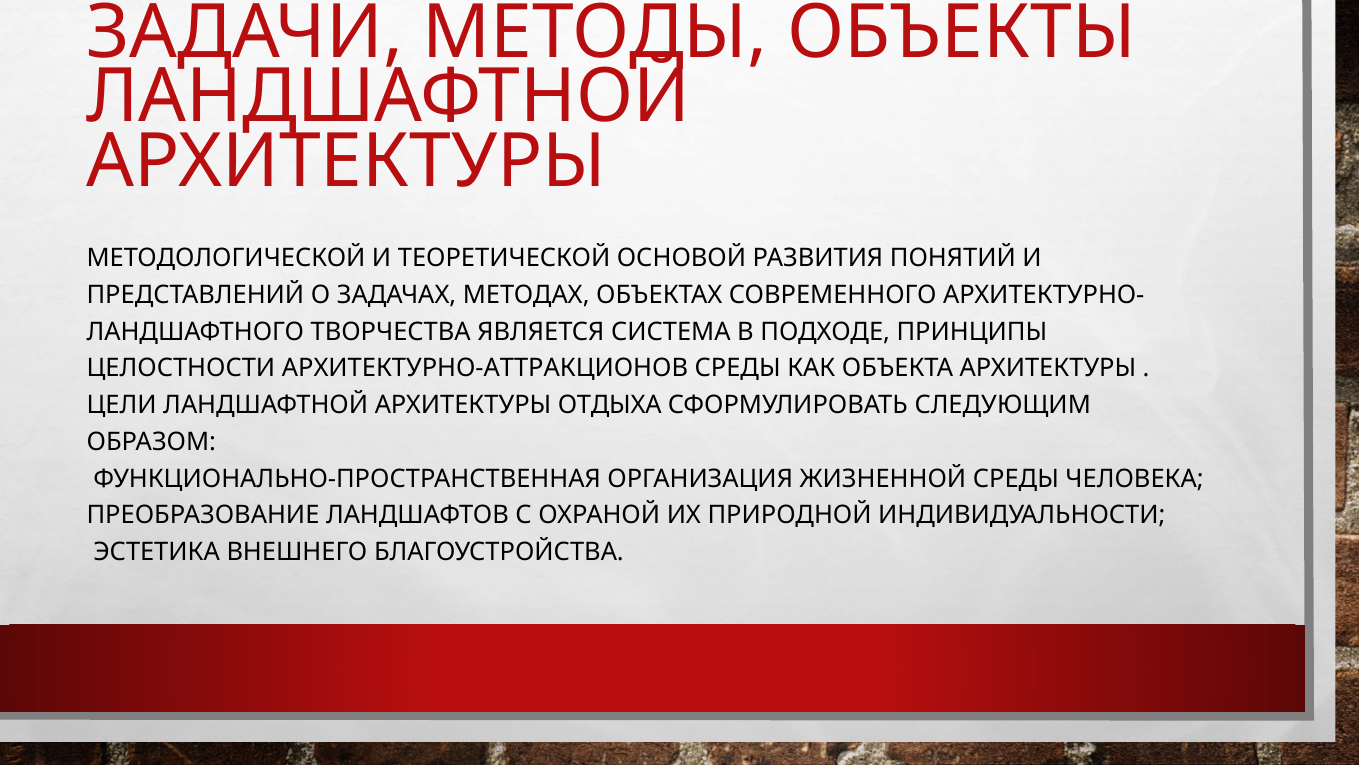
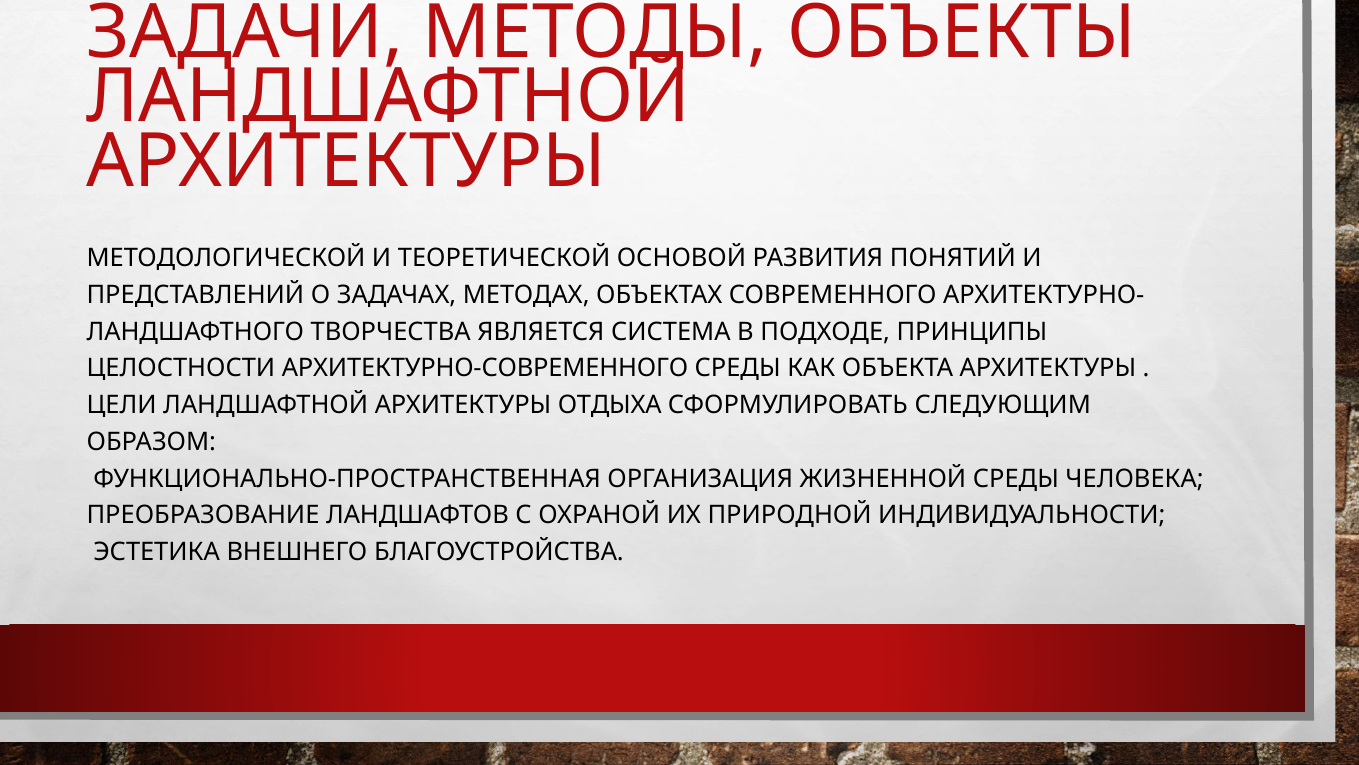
АРХИТЕКТУРНО-АТТРАКЦИОНОВ: АРХИТЕКТУРНО-АТТРАКЦИОНОВ -> АРХИТЕКТУРНО-СОВРЕМЕННОГО
